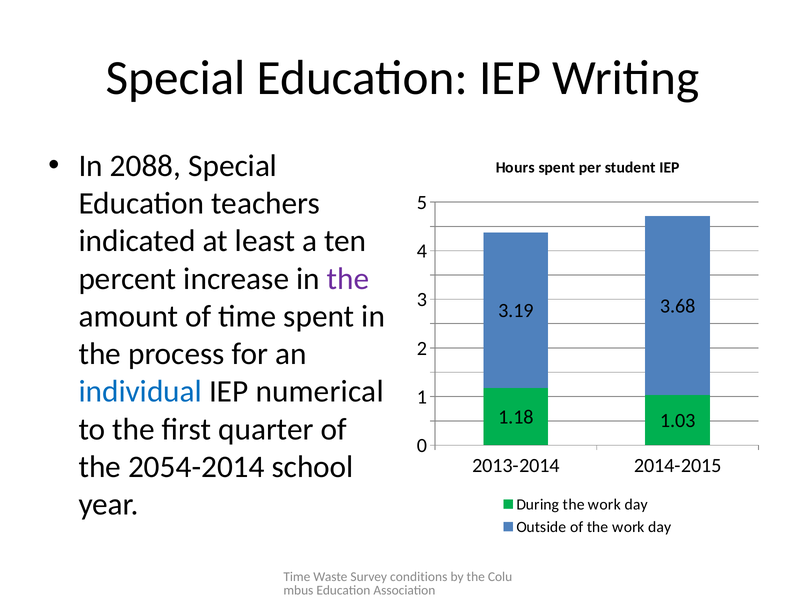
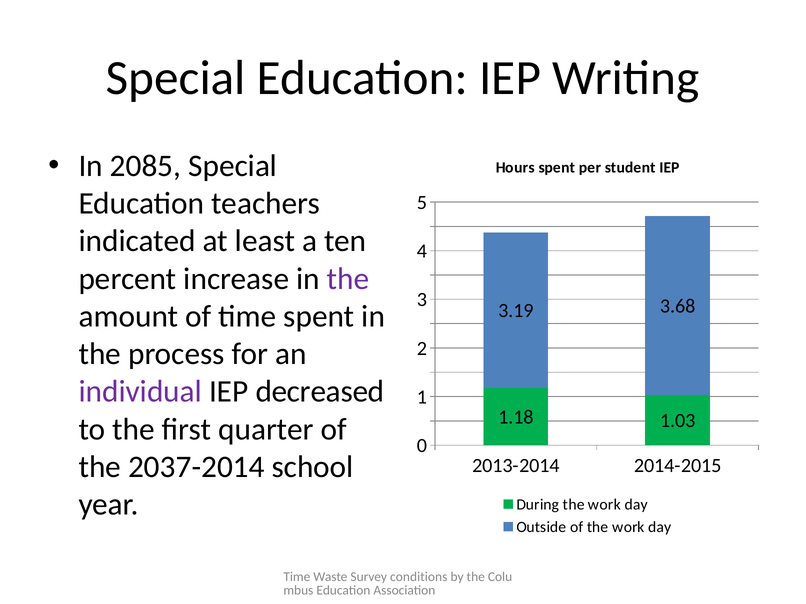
2088: 2088 -> 2085
individual colour: blue -> purple
numerical: numerical -> decreased
2054-2014: 2054-2014 -> 2037-2014
